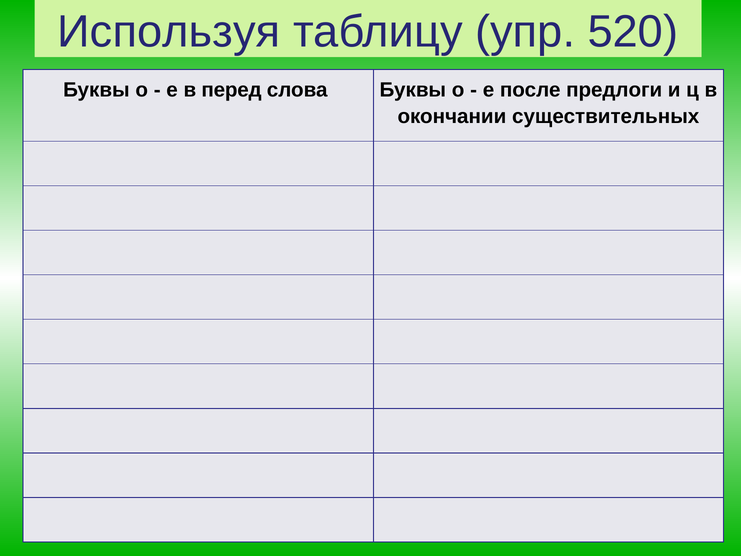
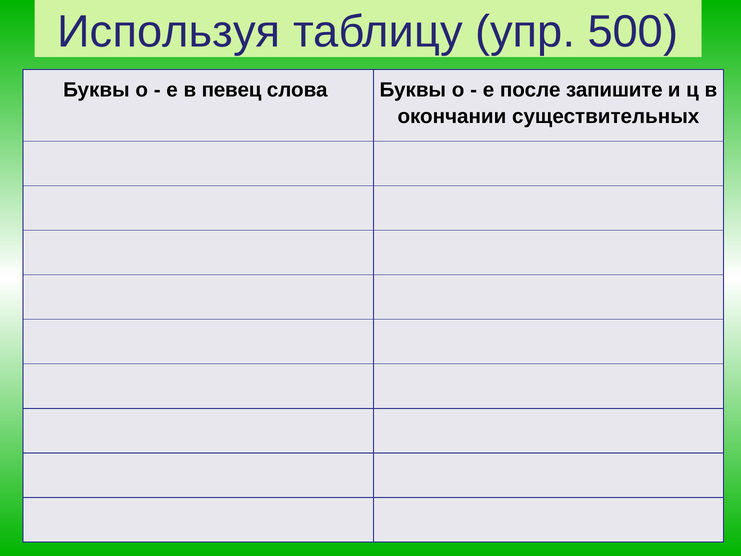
520: 520 -> 500
перед: перед -> певец
предлоги: предлоги -> запишите
